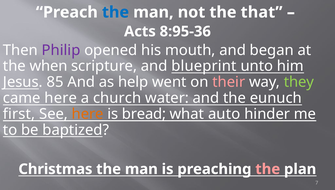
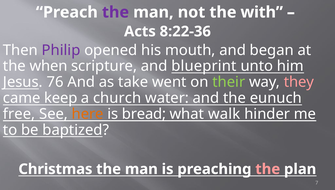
the at (116, 12) colour: blue -> purple
that: that -> with
8:95-36: 8:95-36 -> 8:22-36
85: 85 -> 76
help: help -> take
their colour: pink -> light green
they colour: light green -> pink
came here: here -> keep
first: first -> free
auto: auto -> walk
